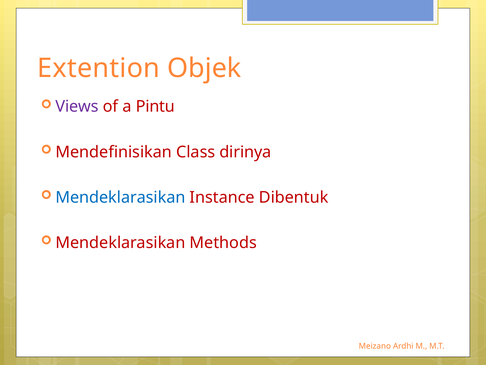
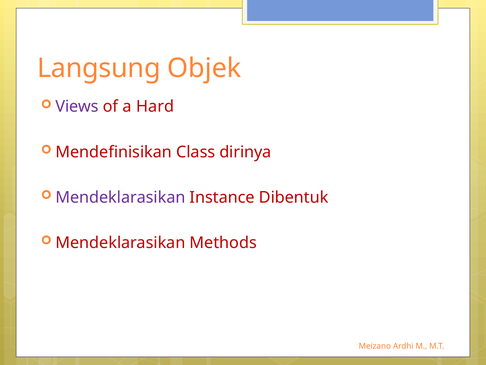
Extention: Extention -> Langsung
Pintu: Pintu -> Hard
Mendeklarasikan at (120, 197) colour: blue -> purple
